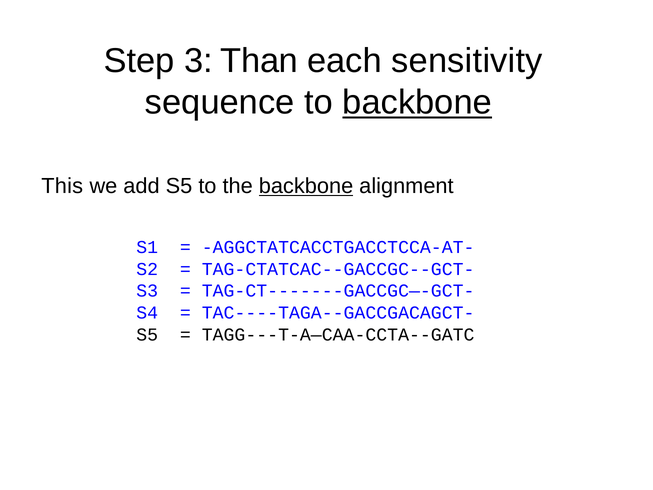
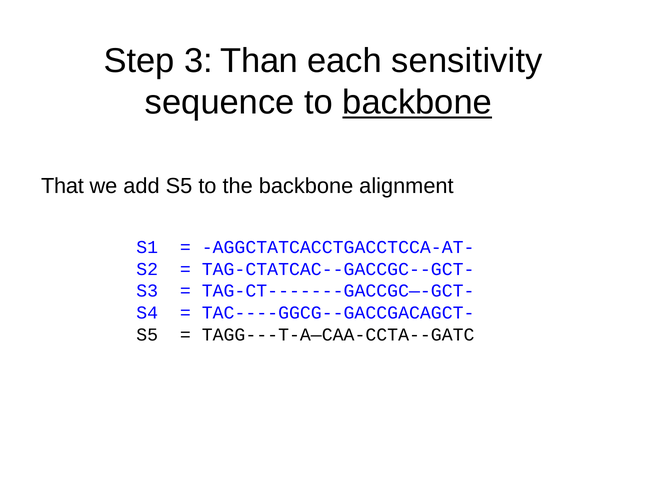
This: This -> That
backbone at (306, 186) underline: present -> none
TAC----TAGA--GACCGACAGCT-: TAC----TAGA--GACCGACAGCT- -> TAC----GGCG--GACCGACAGCT-
